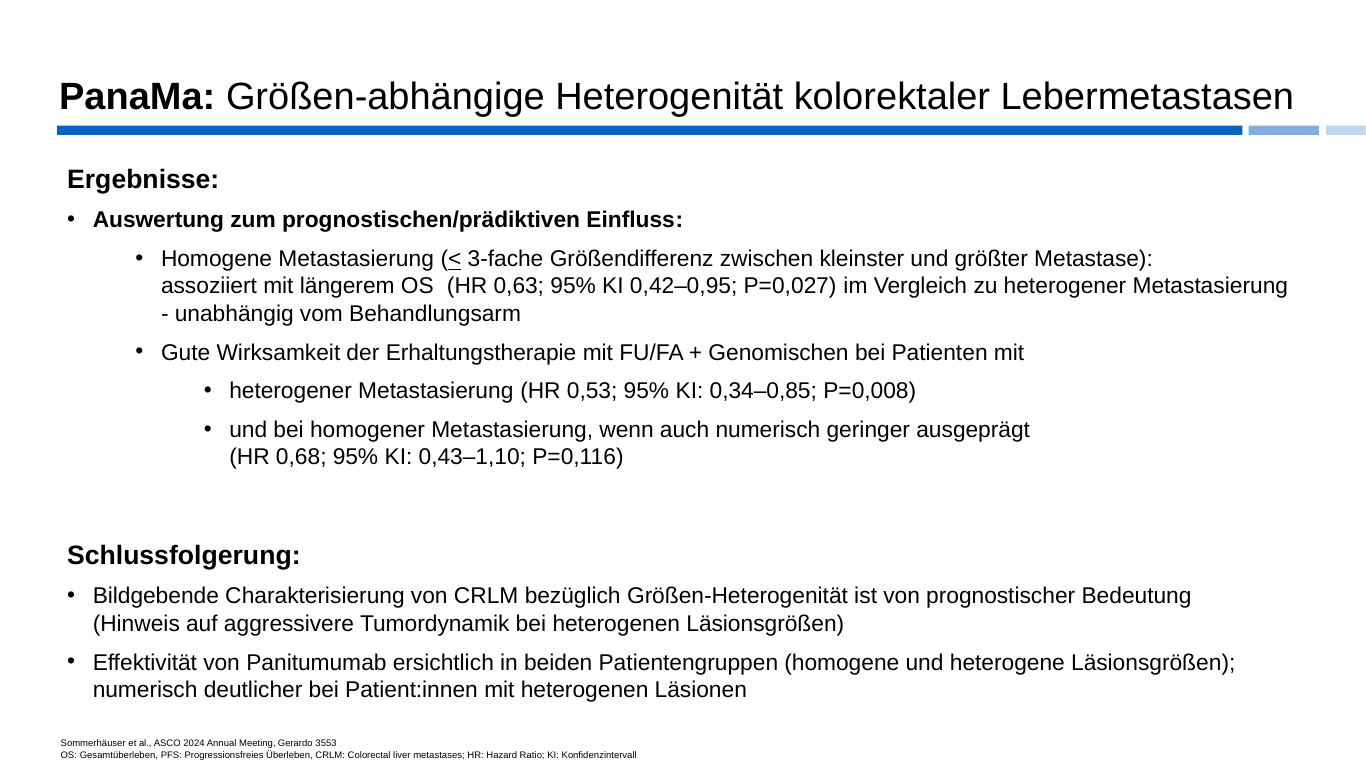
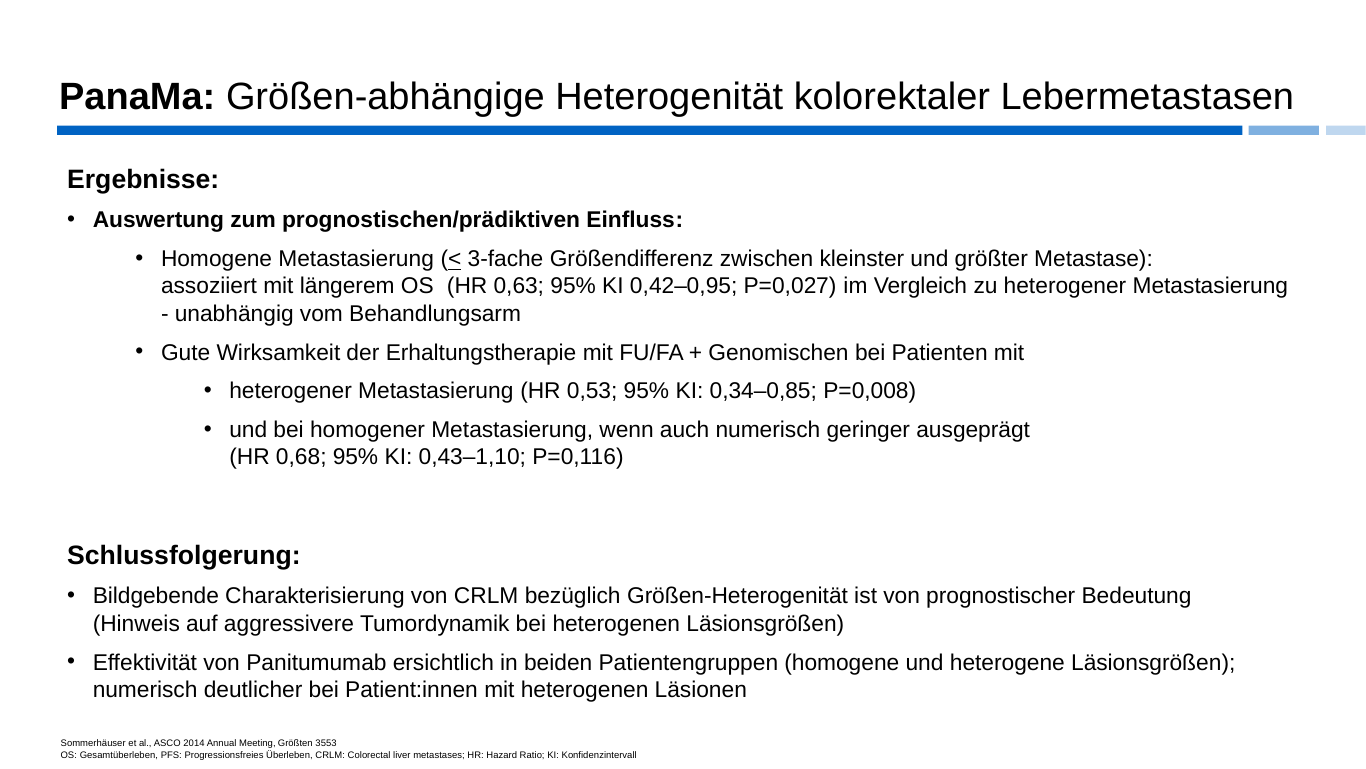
2024: 2024 -> 2014
Gerardo: Gerardo -> Größten
